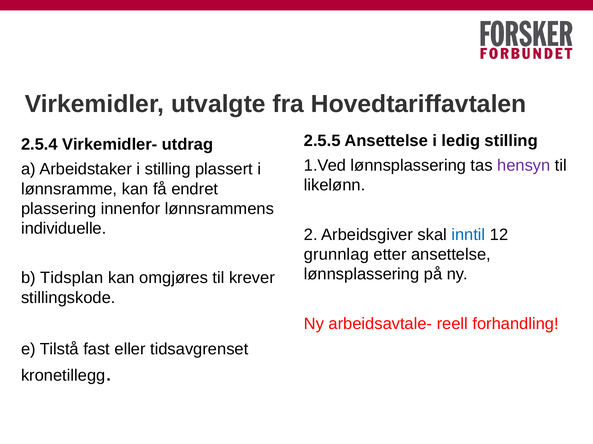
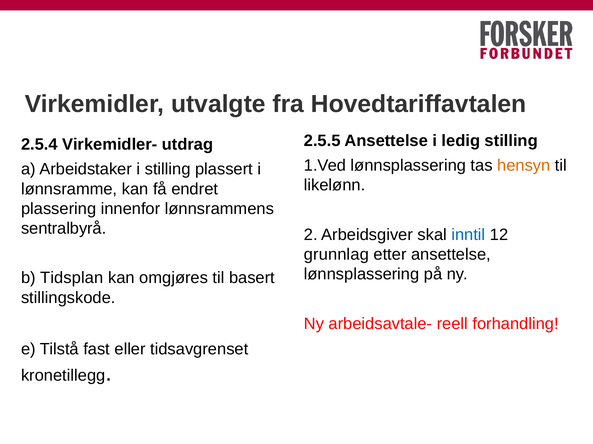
hensyn colour: purple -> orange
individuelle: individuelle -> sentralbyrå
krever: krever -> basert
